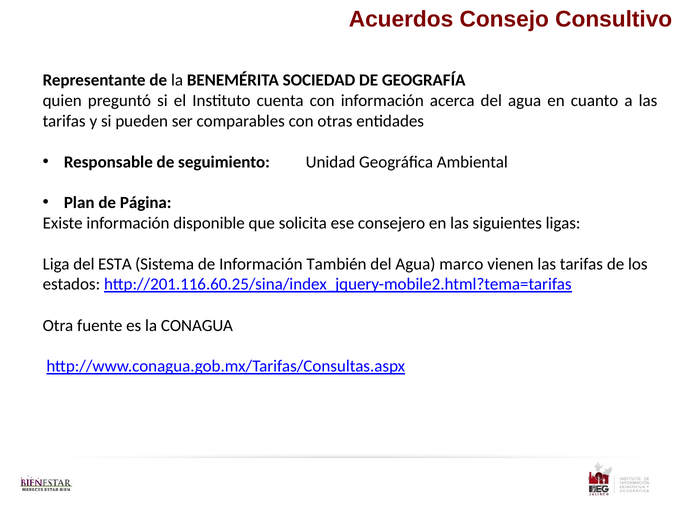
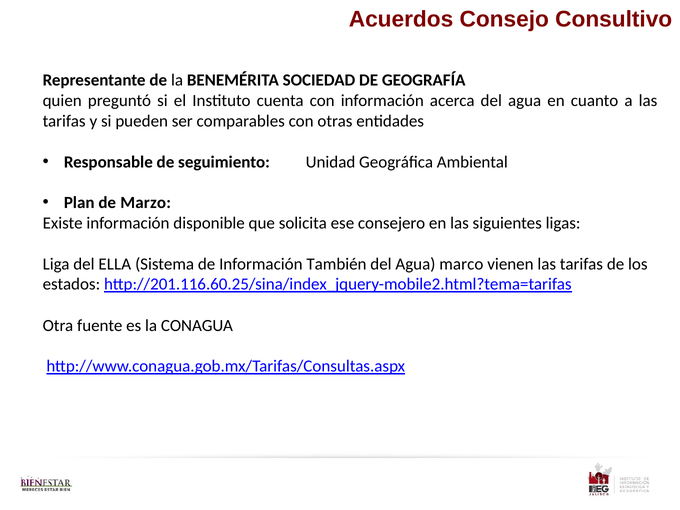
Página: Página -> Marzo
ESTA: ESTA -> ELLA
